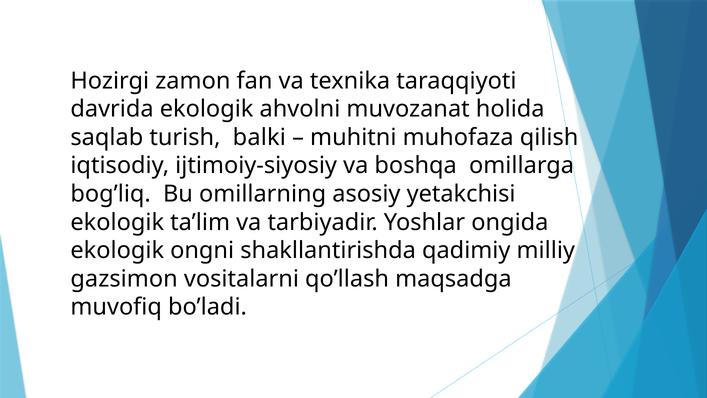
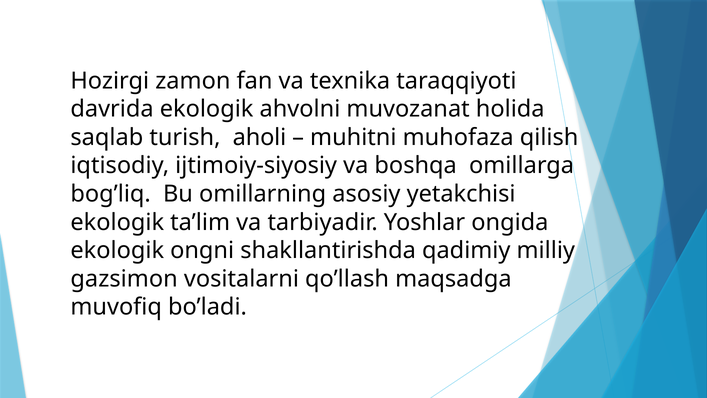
balki: balki -> aholi
